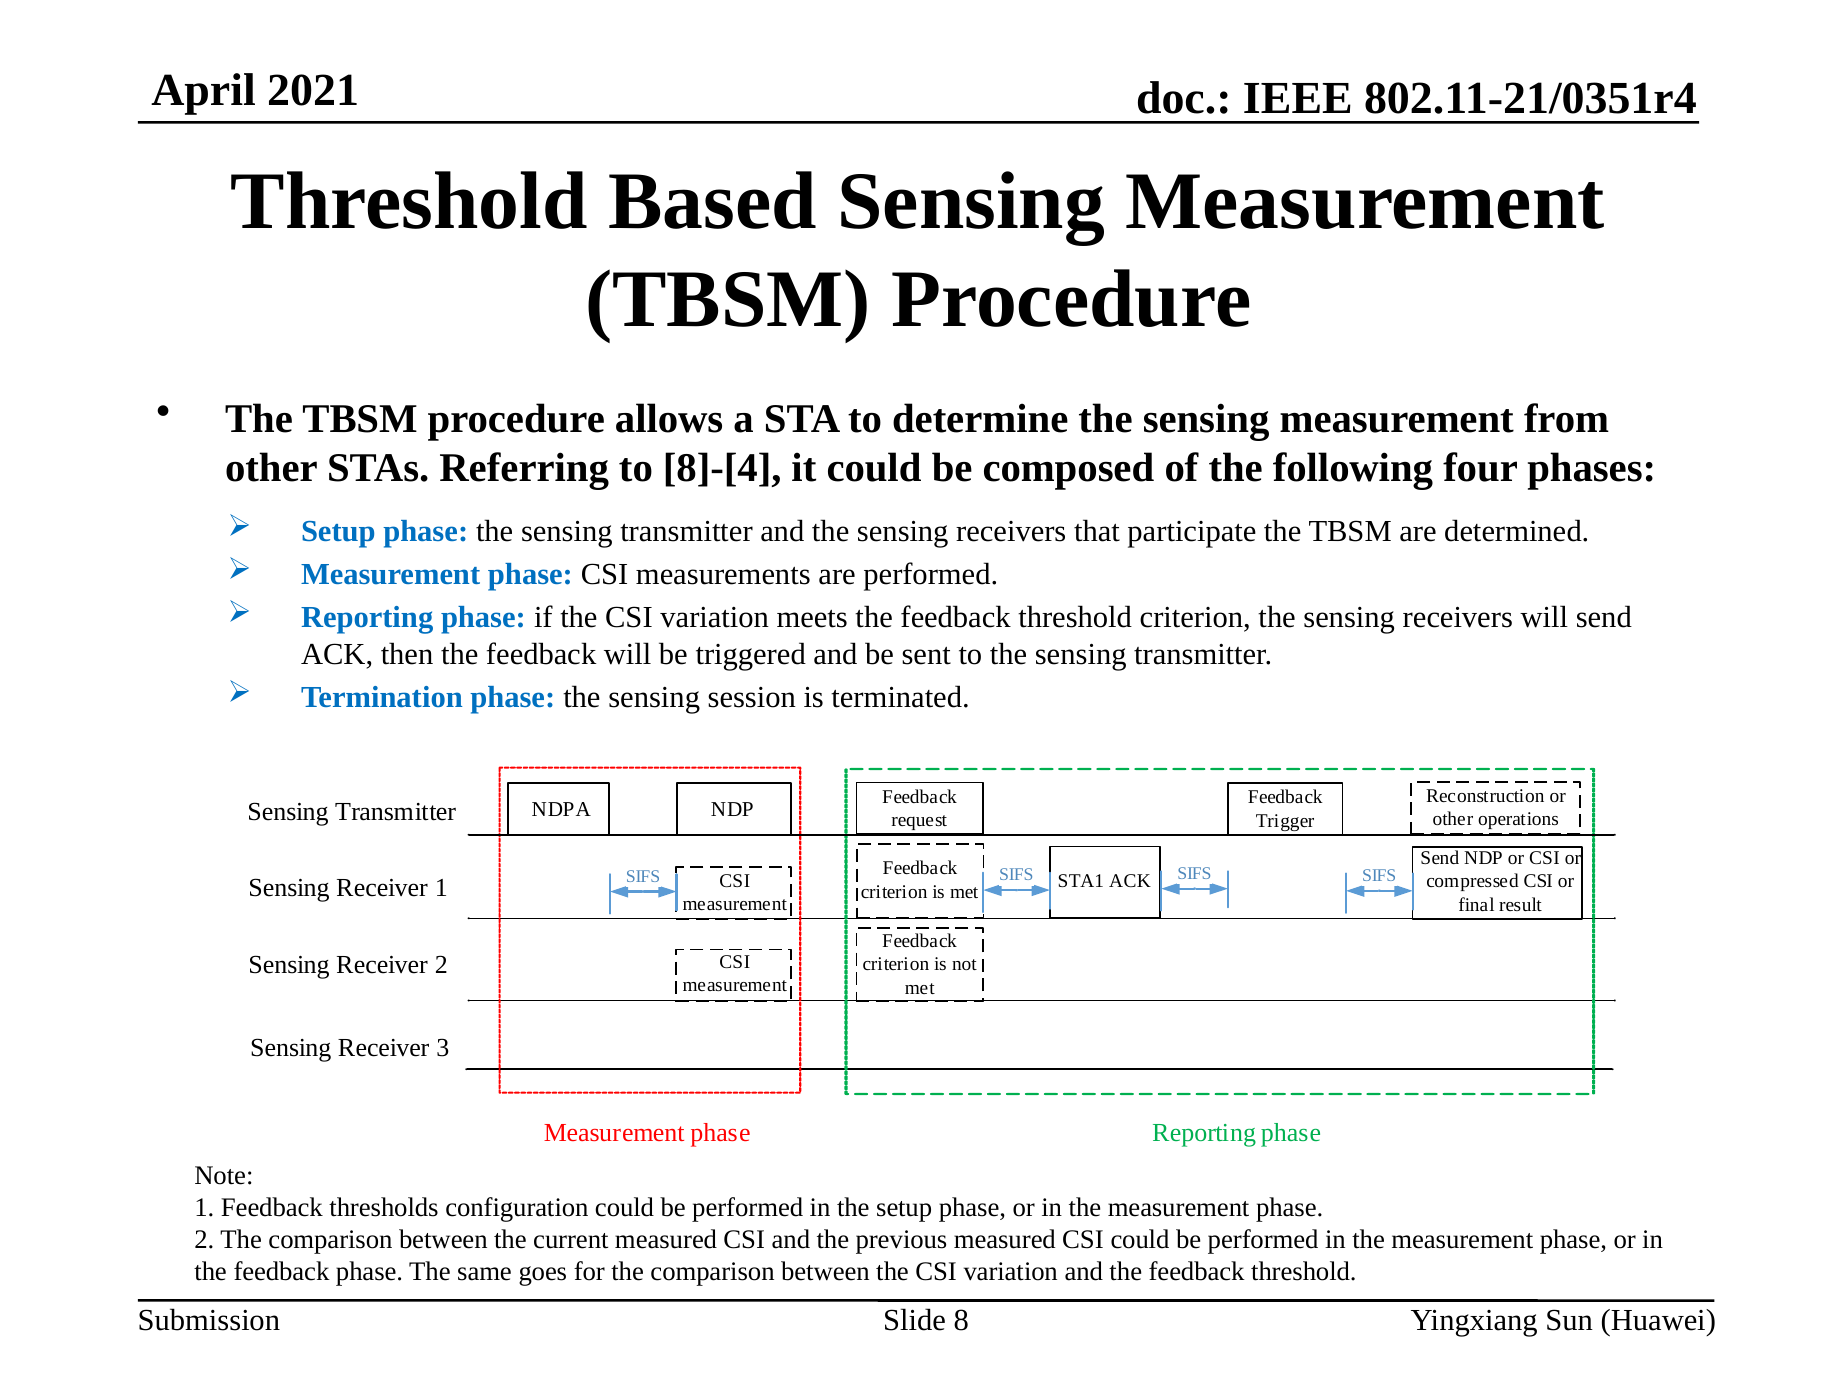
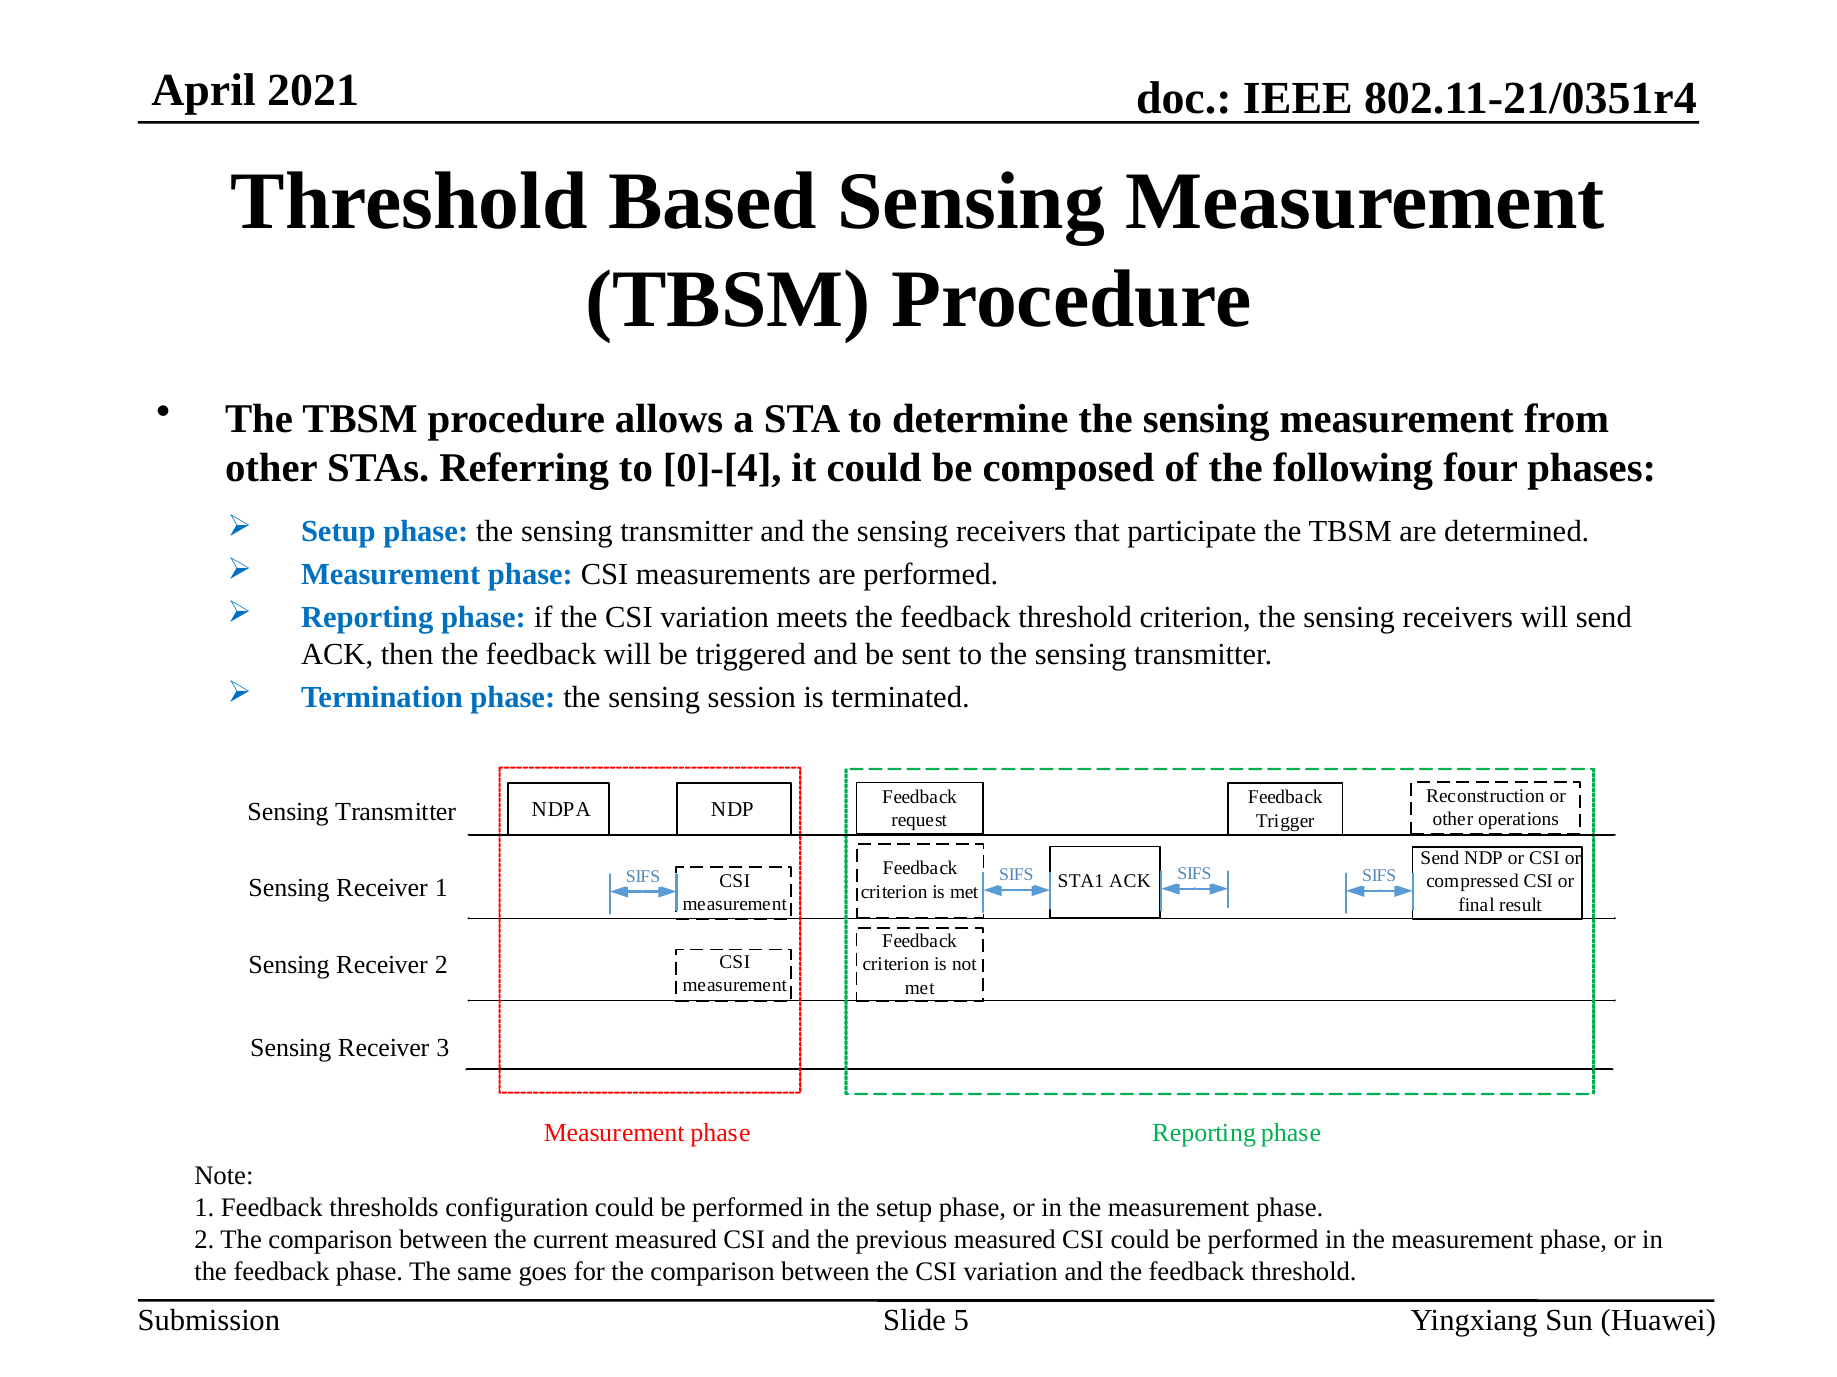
8]-[4: 8]-[4 -> 0]-[4
8: 8 -> 5
